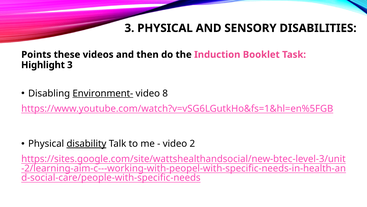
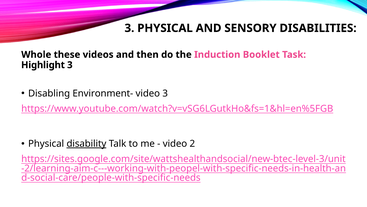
Points: Points -> Whole
Environment- underline: present -> none
video 8: 8 -> 3
